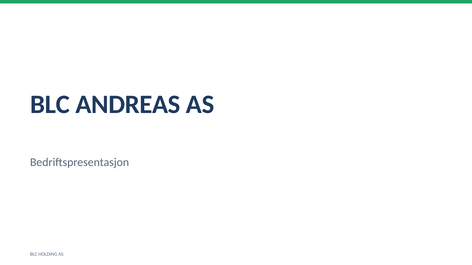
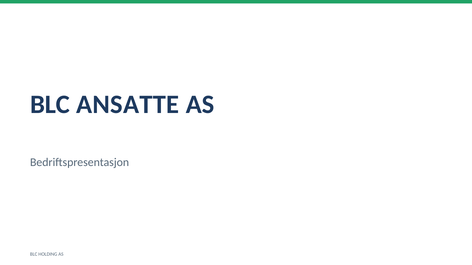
ANDREAS: ANDREAS -> ANSATTE
